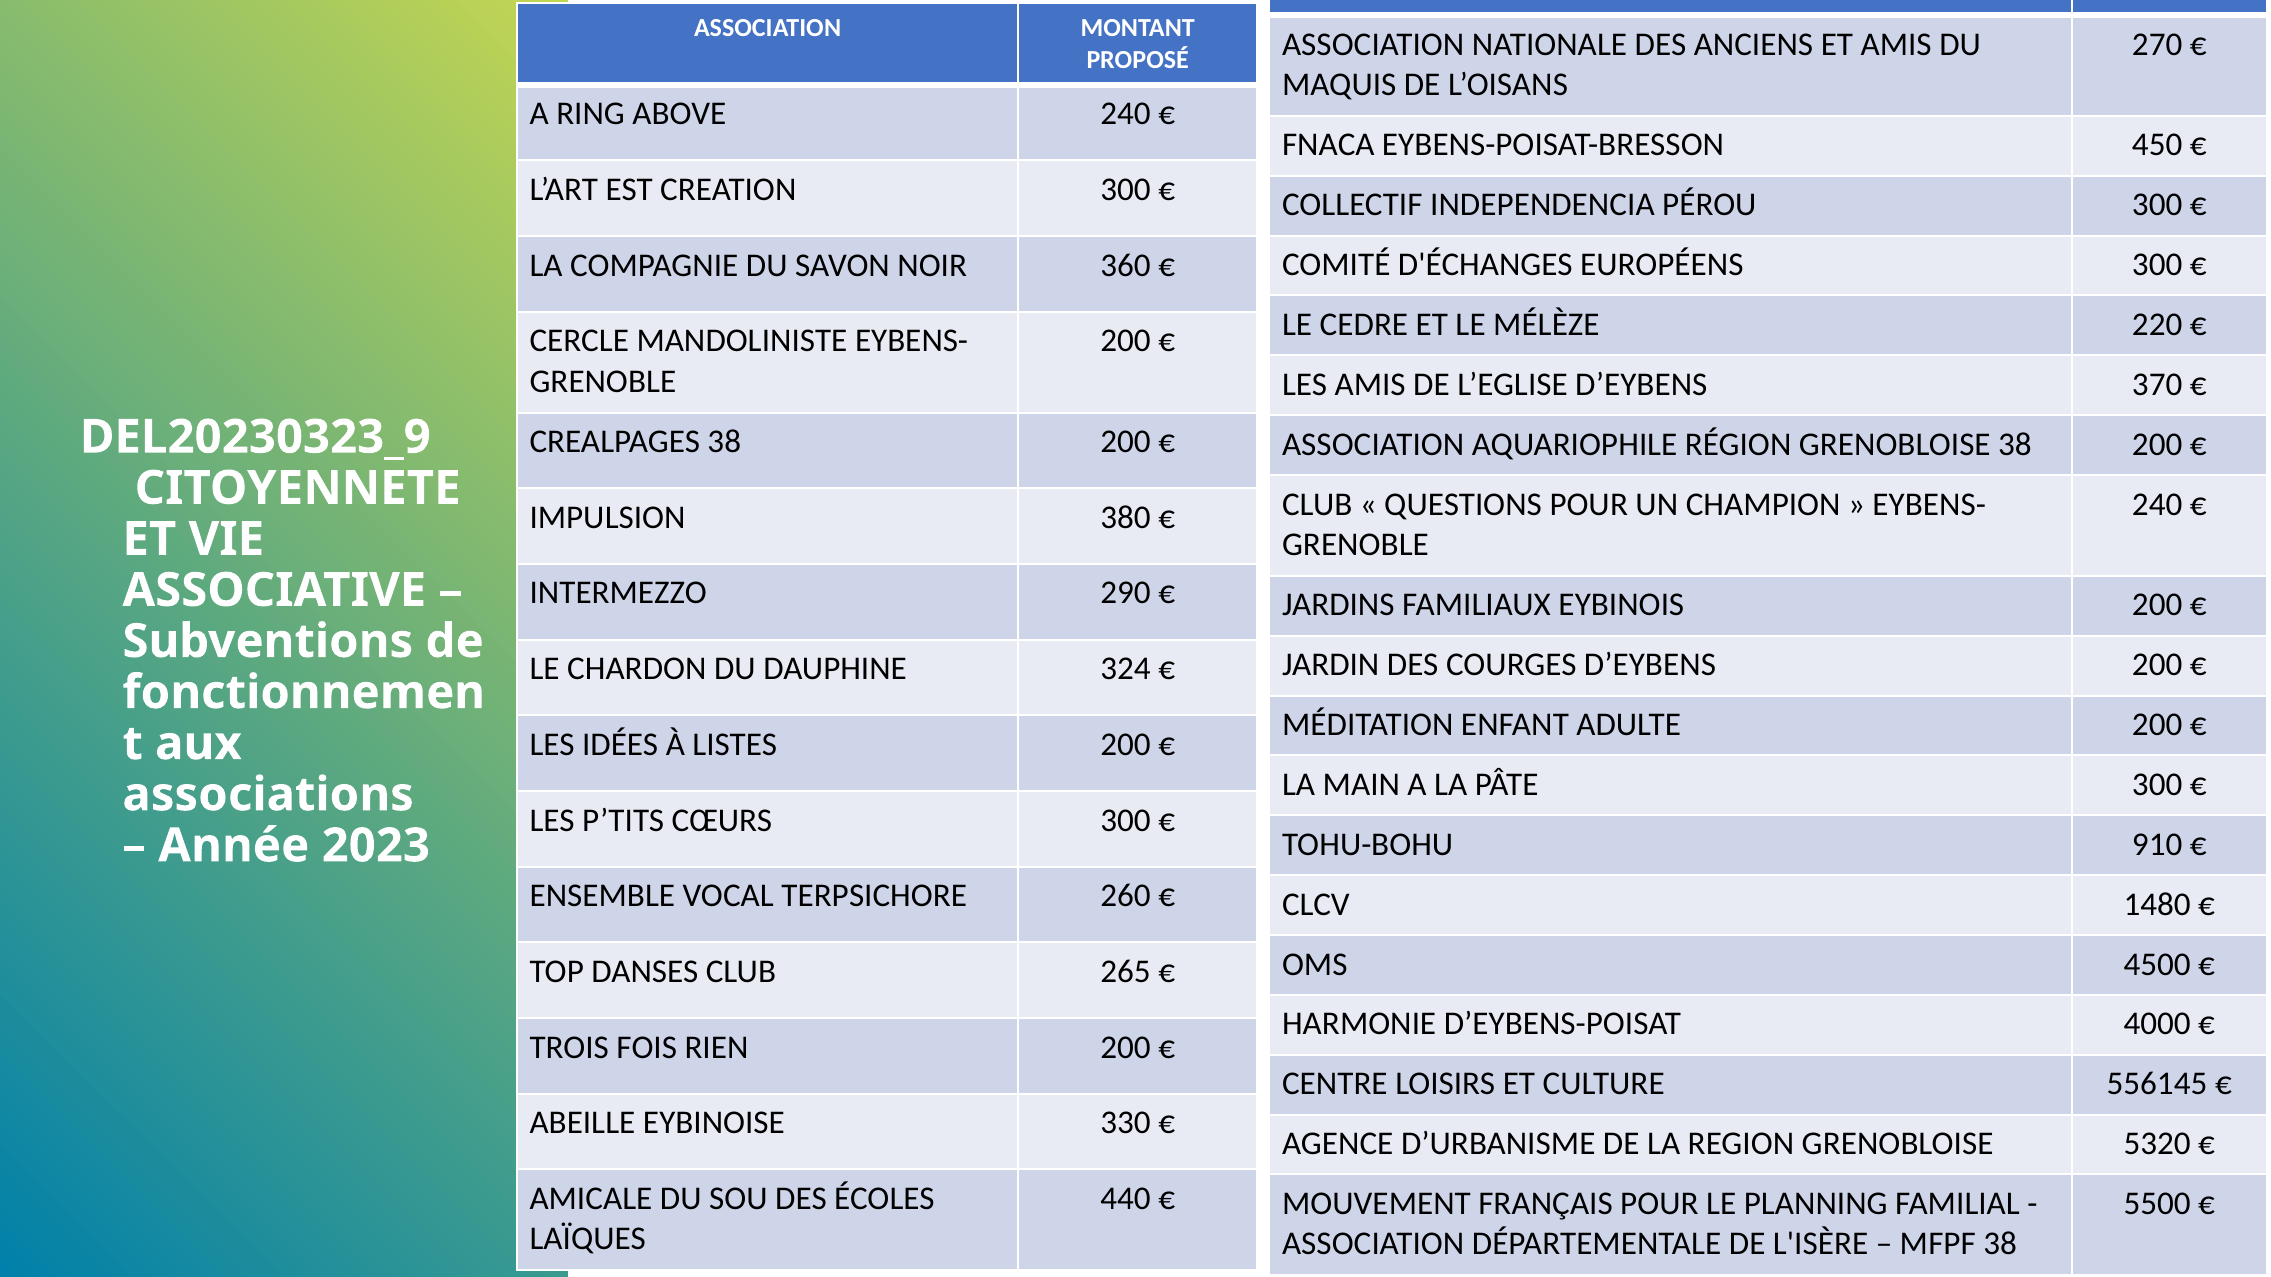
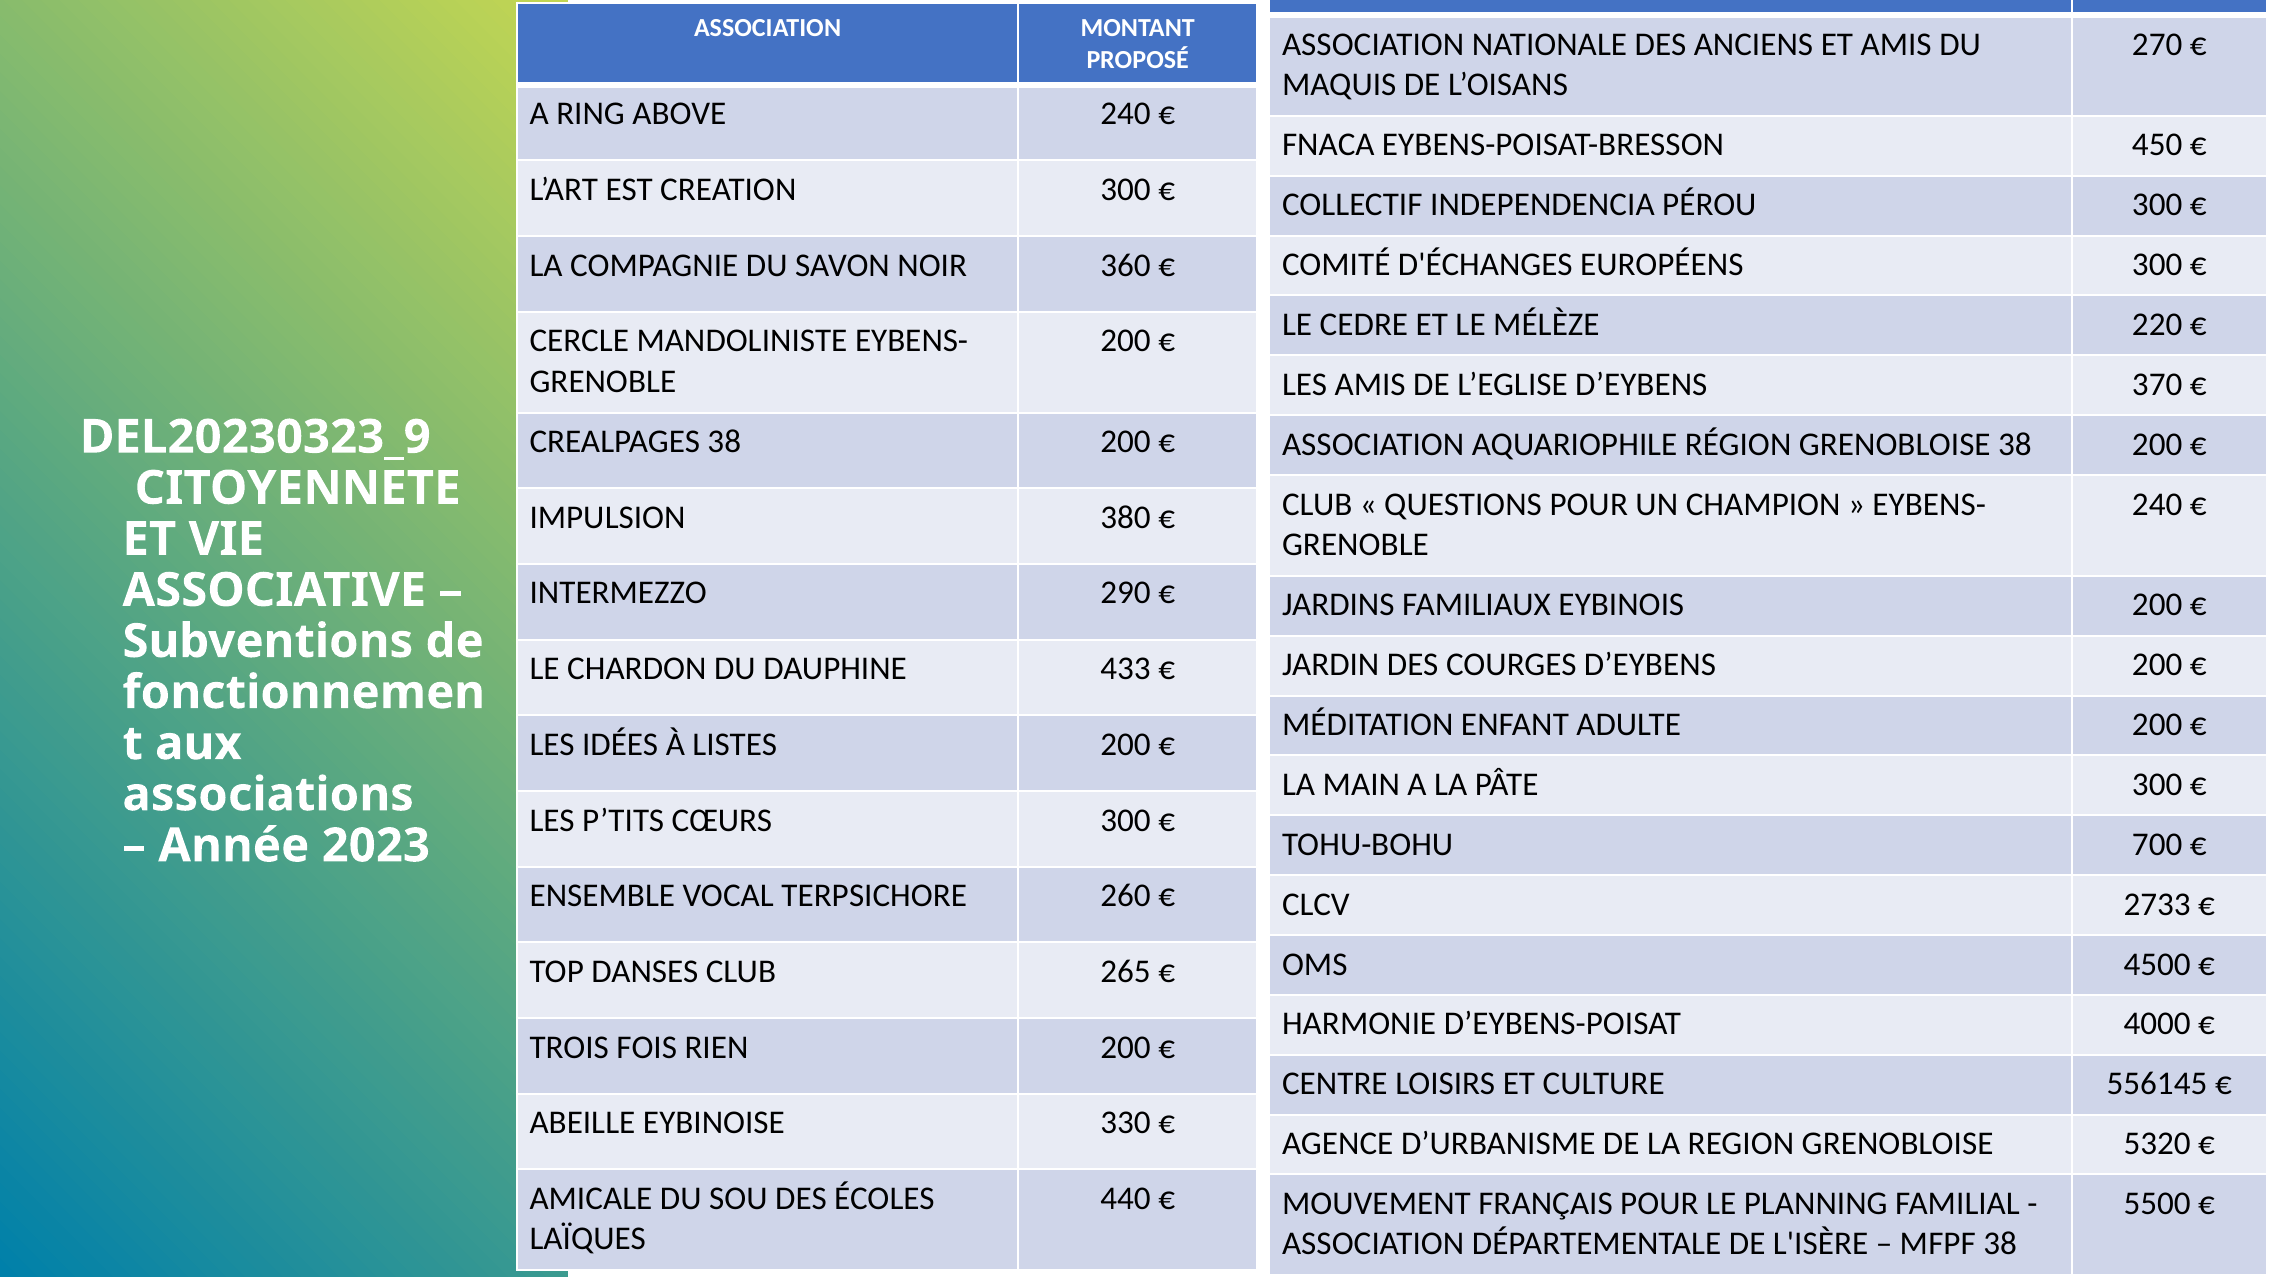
324: 324 -> 433
910: 910 -> 700
1480: 1480 -> 2733
